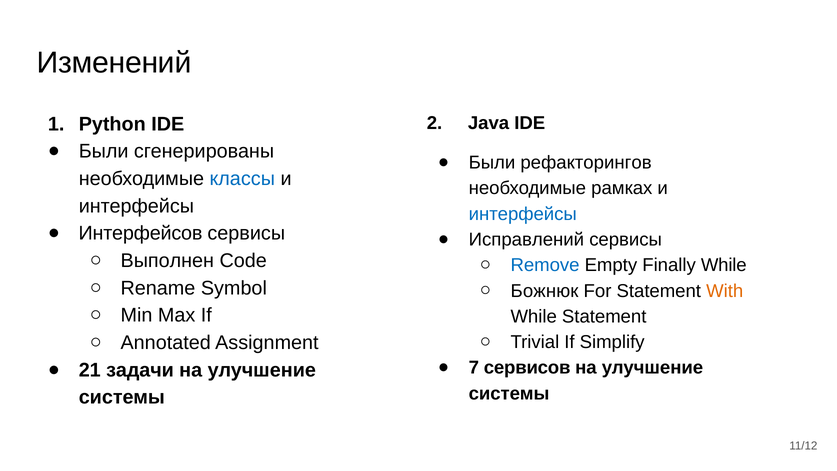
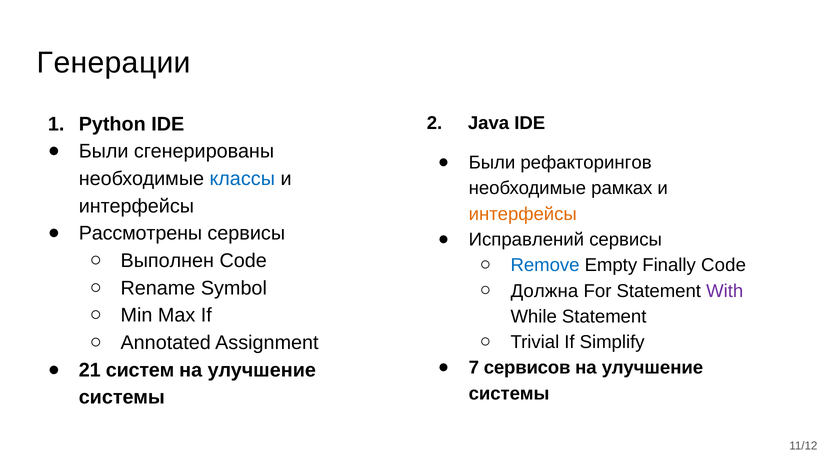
Изменений: Изменений -> Генерации
интерфейсы at (523, 214) colour: blue -> orange
Интерфейсов: Интерфейсов -> Рассмотрены
Finally While: While -> Code
Божнюк: Божнюк -> Должна
With colour: orange -> purple
задачи: задачи -> систем
